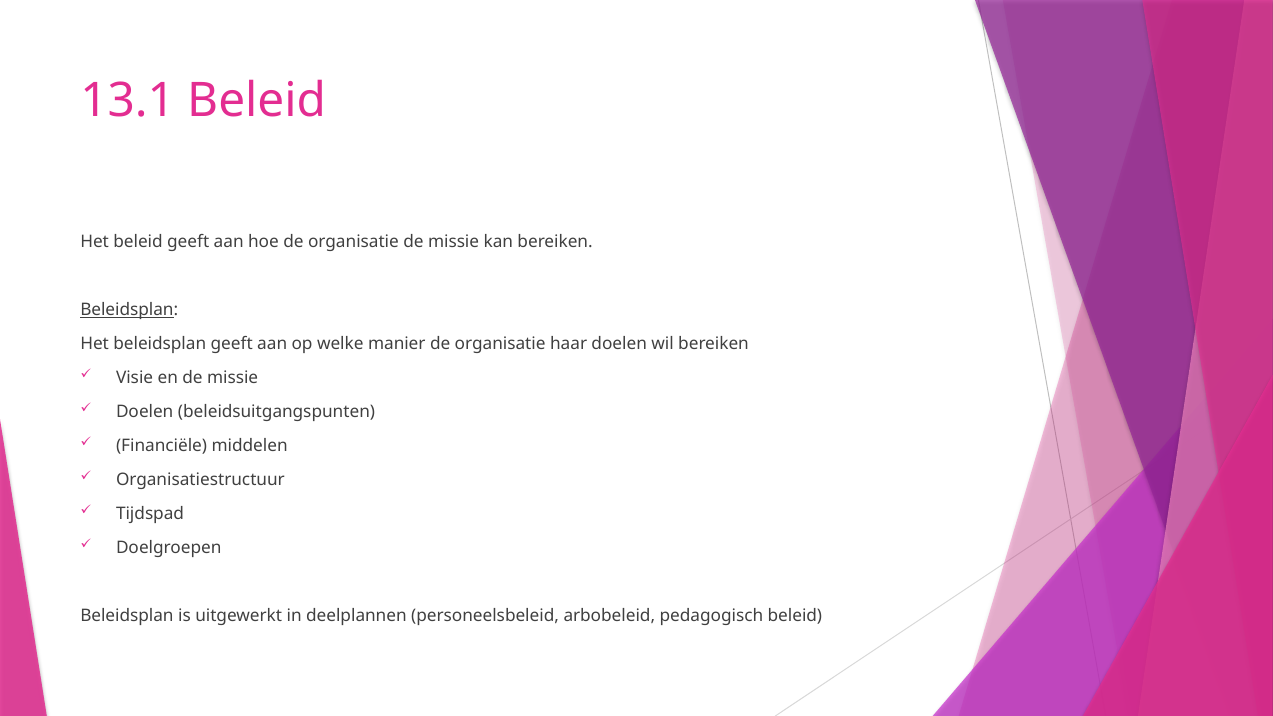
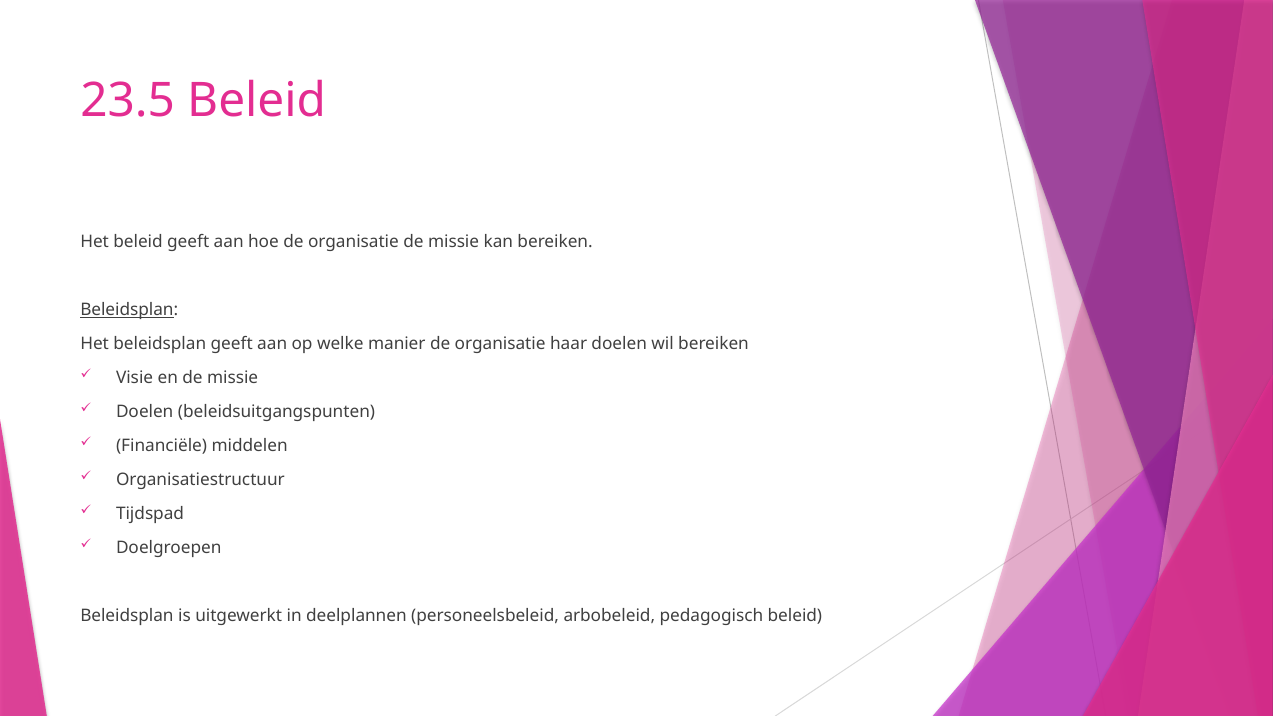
13.1: 13.1 -> 23.5
